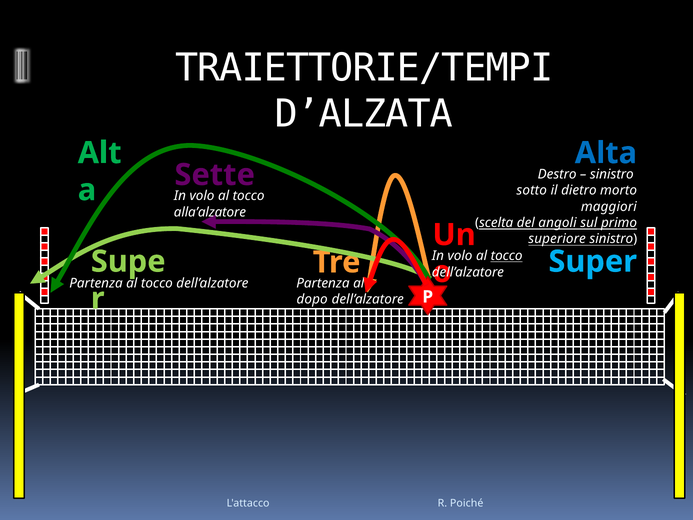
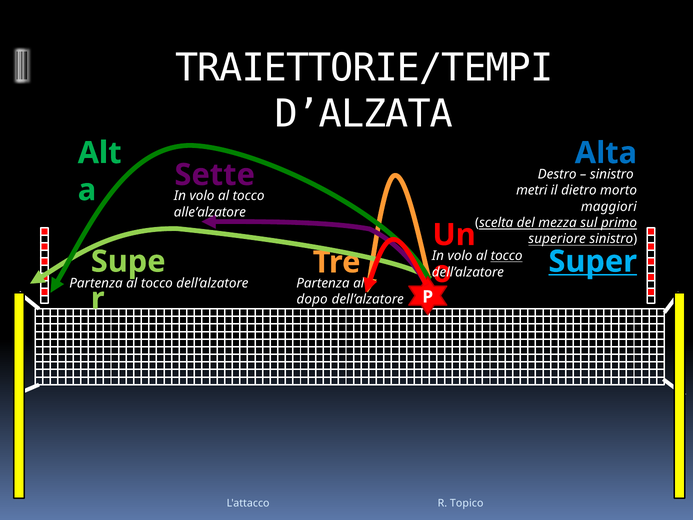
sotto: sotto -> metri
alla’alzatore: alla’alzatore -> alle’alzatore
angoli: angoli -> mezza
Super underline: none -> present
Poiché: Poiché -> Topico
